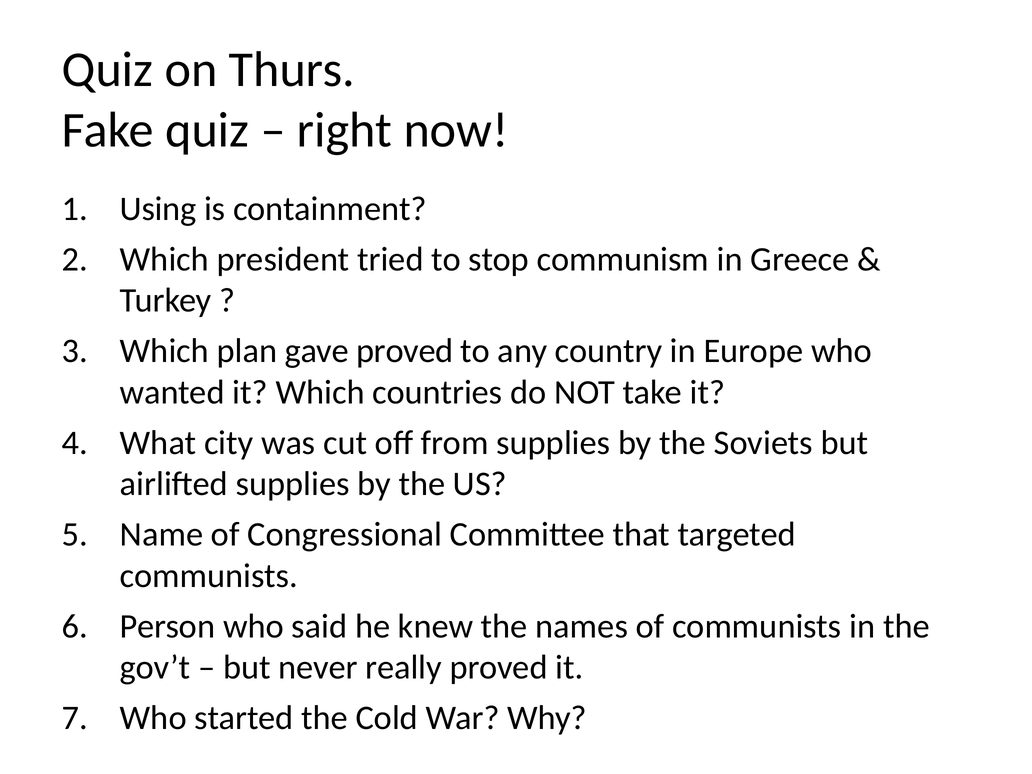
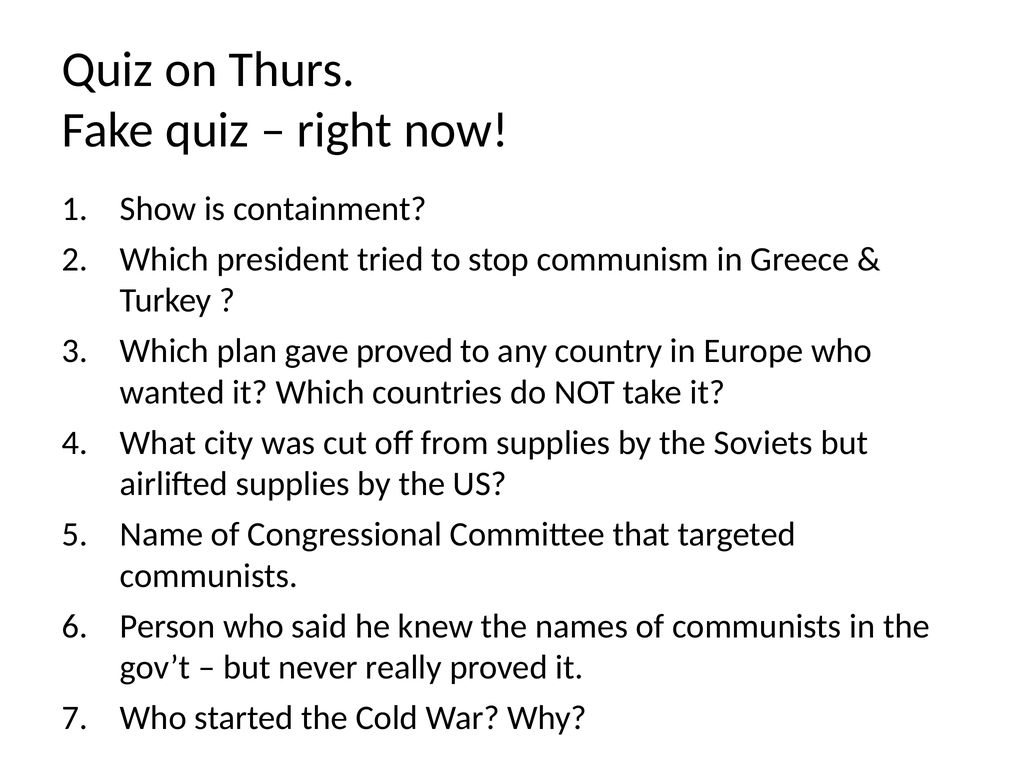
Using: Using -> Show
